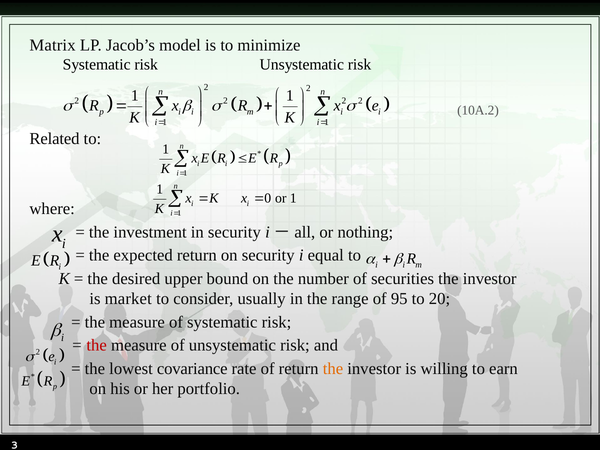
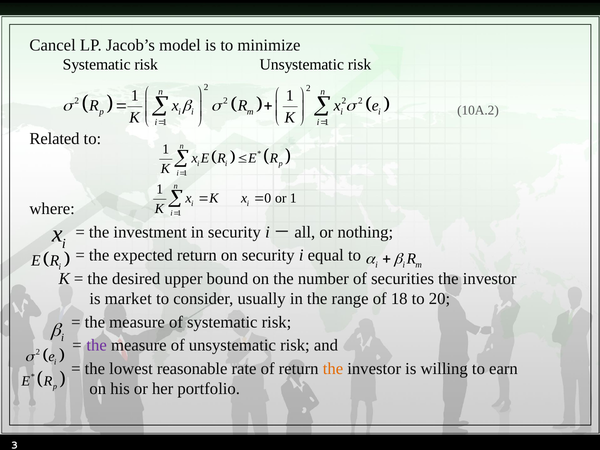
Matrix: Matrix -> Cancel
95: 95 -> 18
the at (97, 345) colour: red -> purple
covariance: covariance -> reasonable
